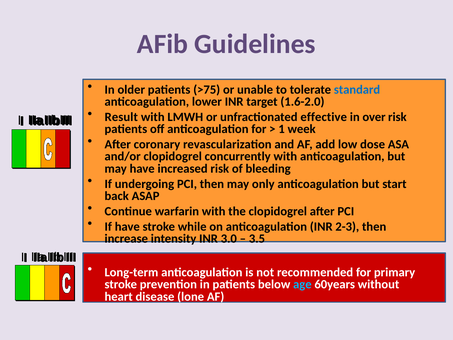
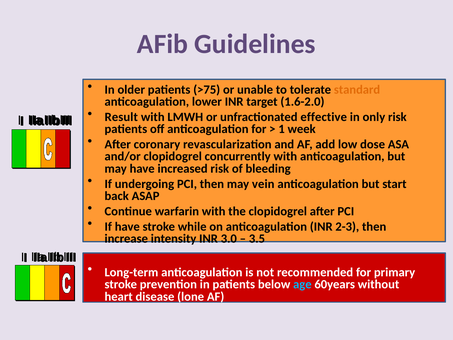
standard colour: blue -> orange
over: over -> only
only: only -> vein
